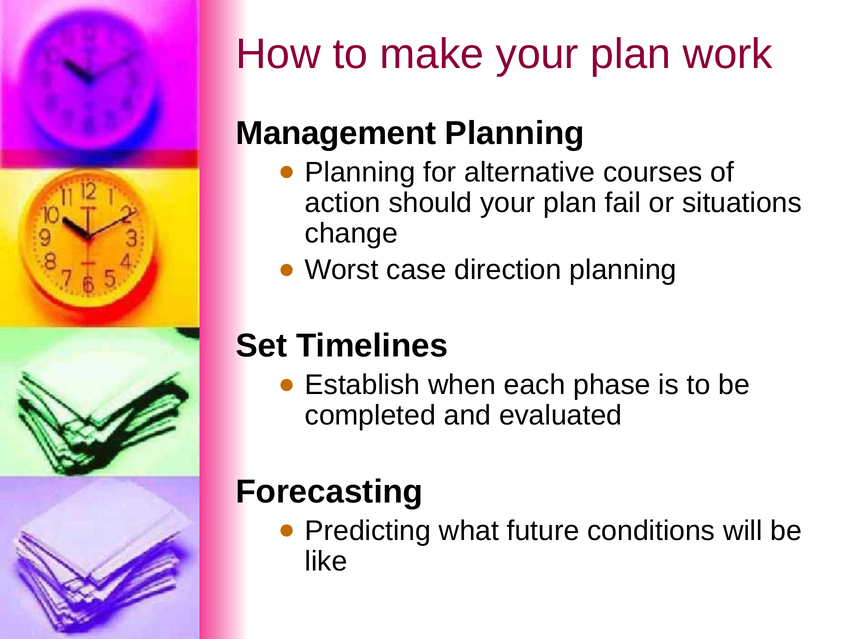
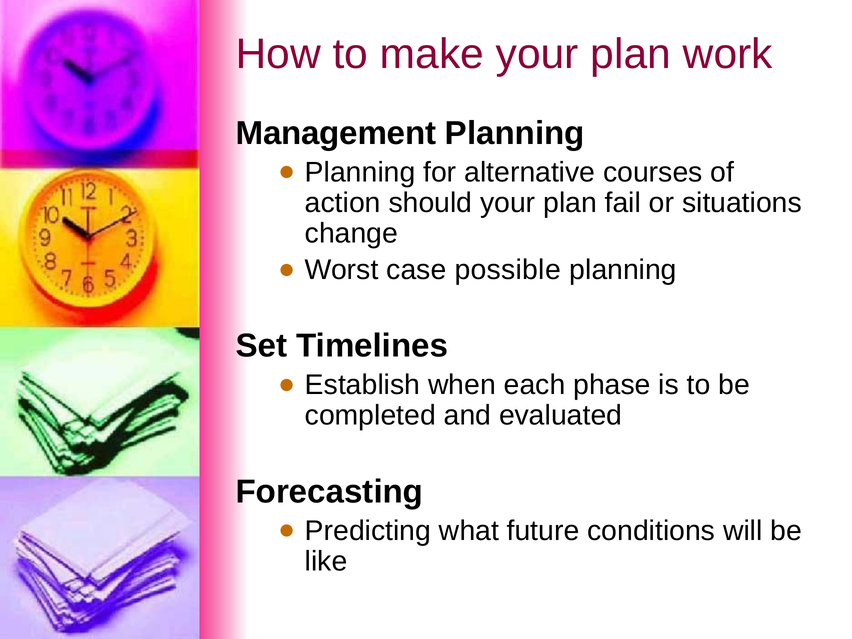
direction: direction -> possible
